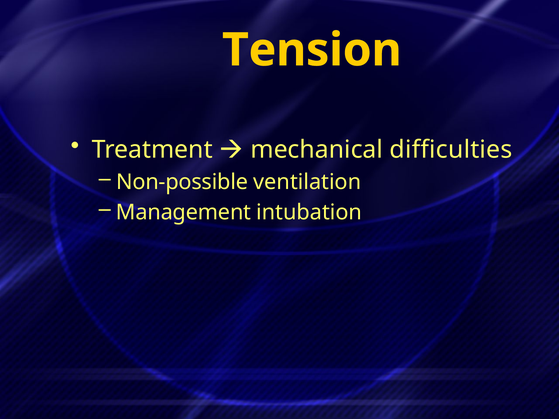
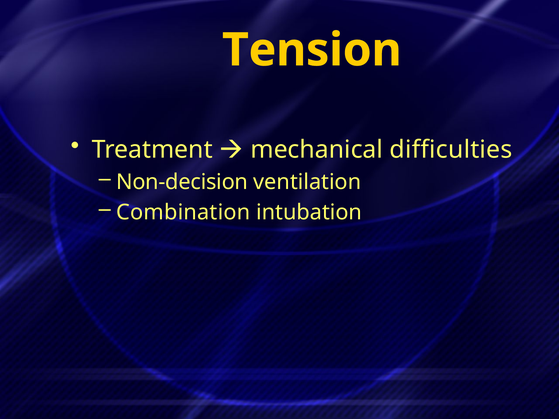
Non-possible: Non-possible -> Non-decision
Management: Management -> Combination
